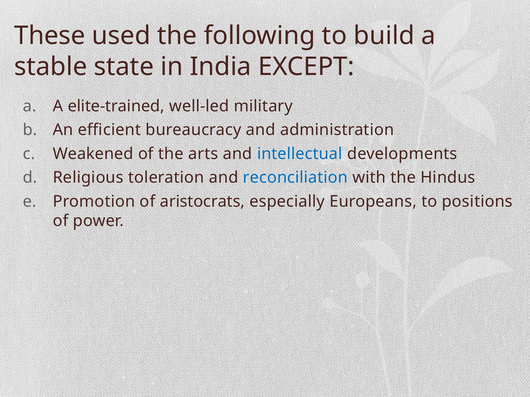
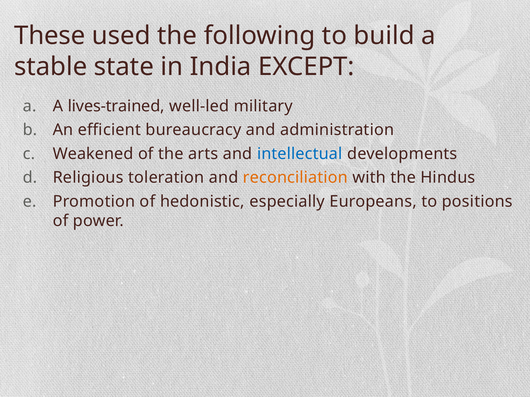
elite-trained: elite-trained -> lives-trained
reconciliation colour: blue -> orange
aristocrats: aristocrats -> hedonistic
